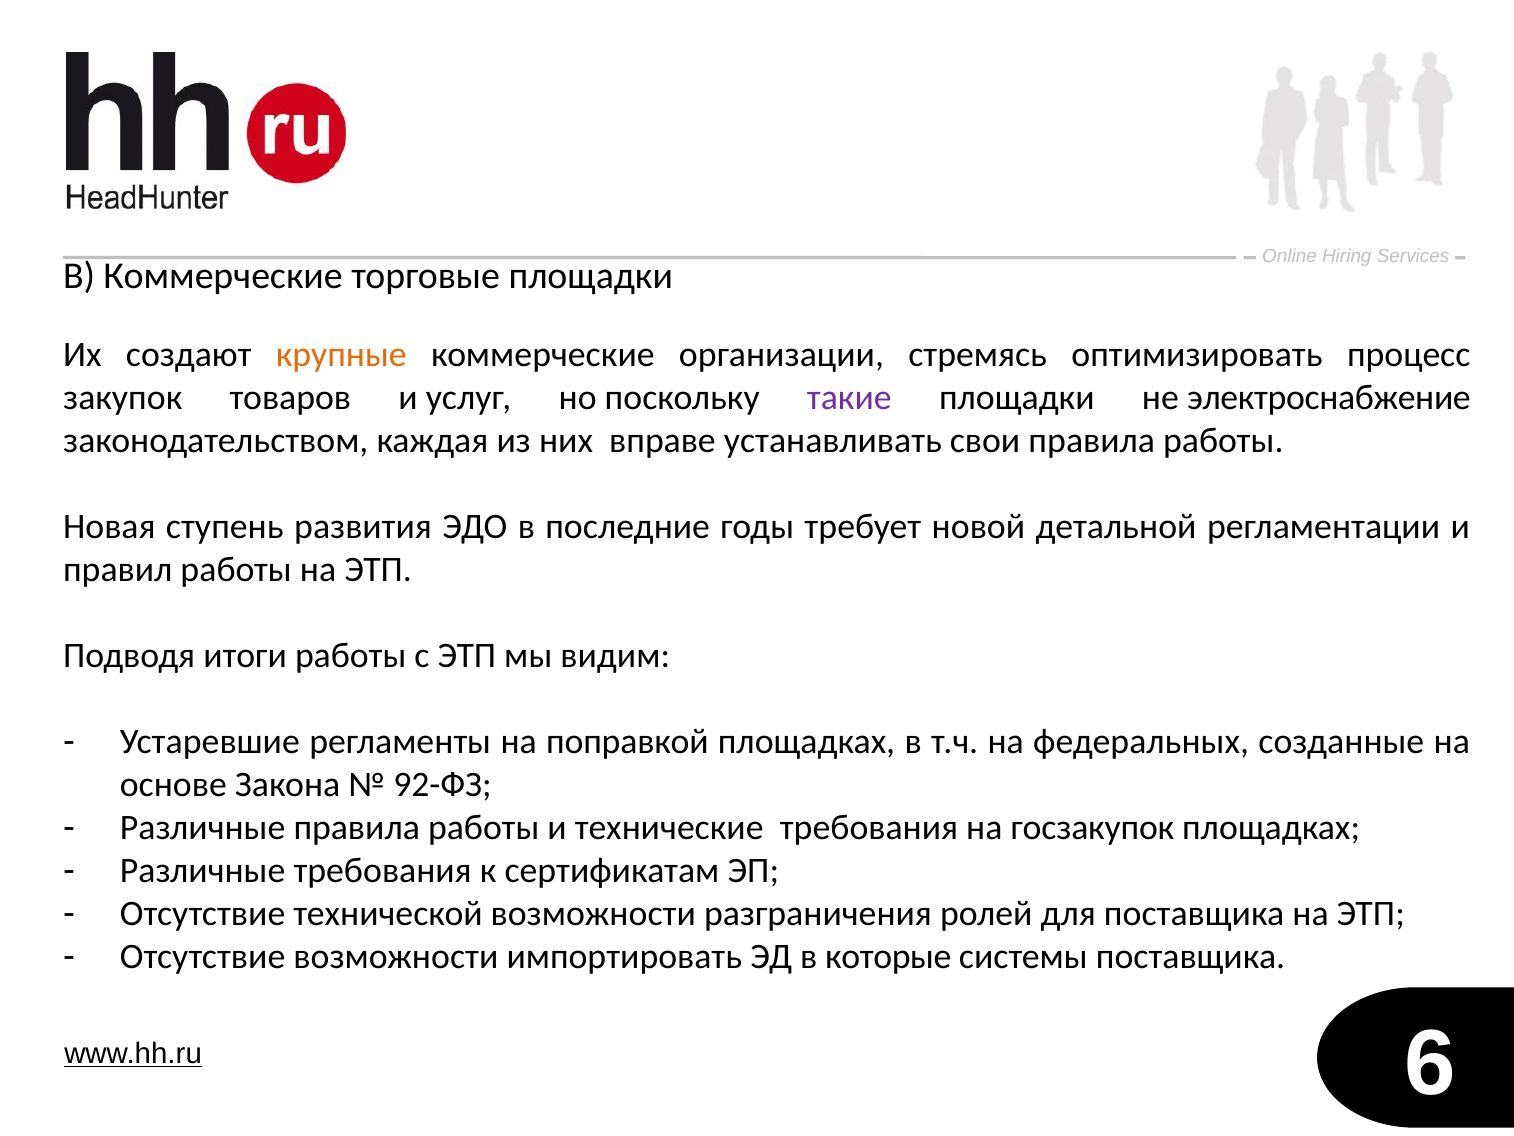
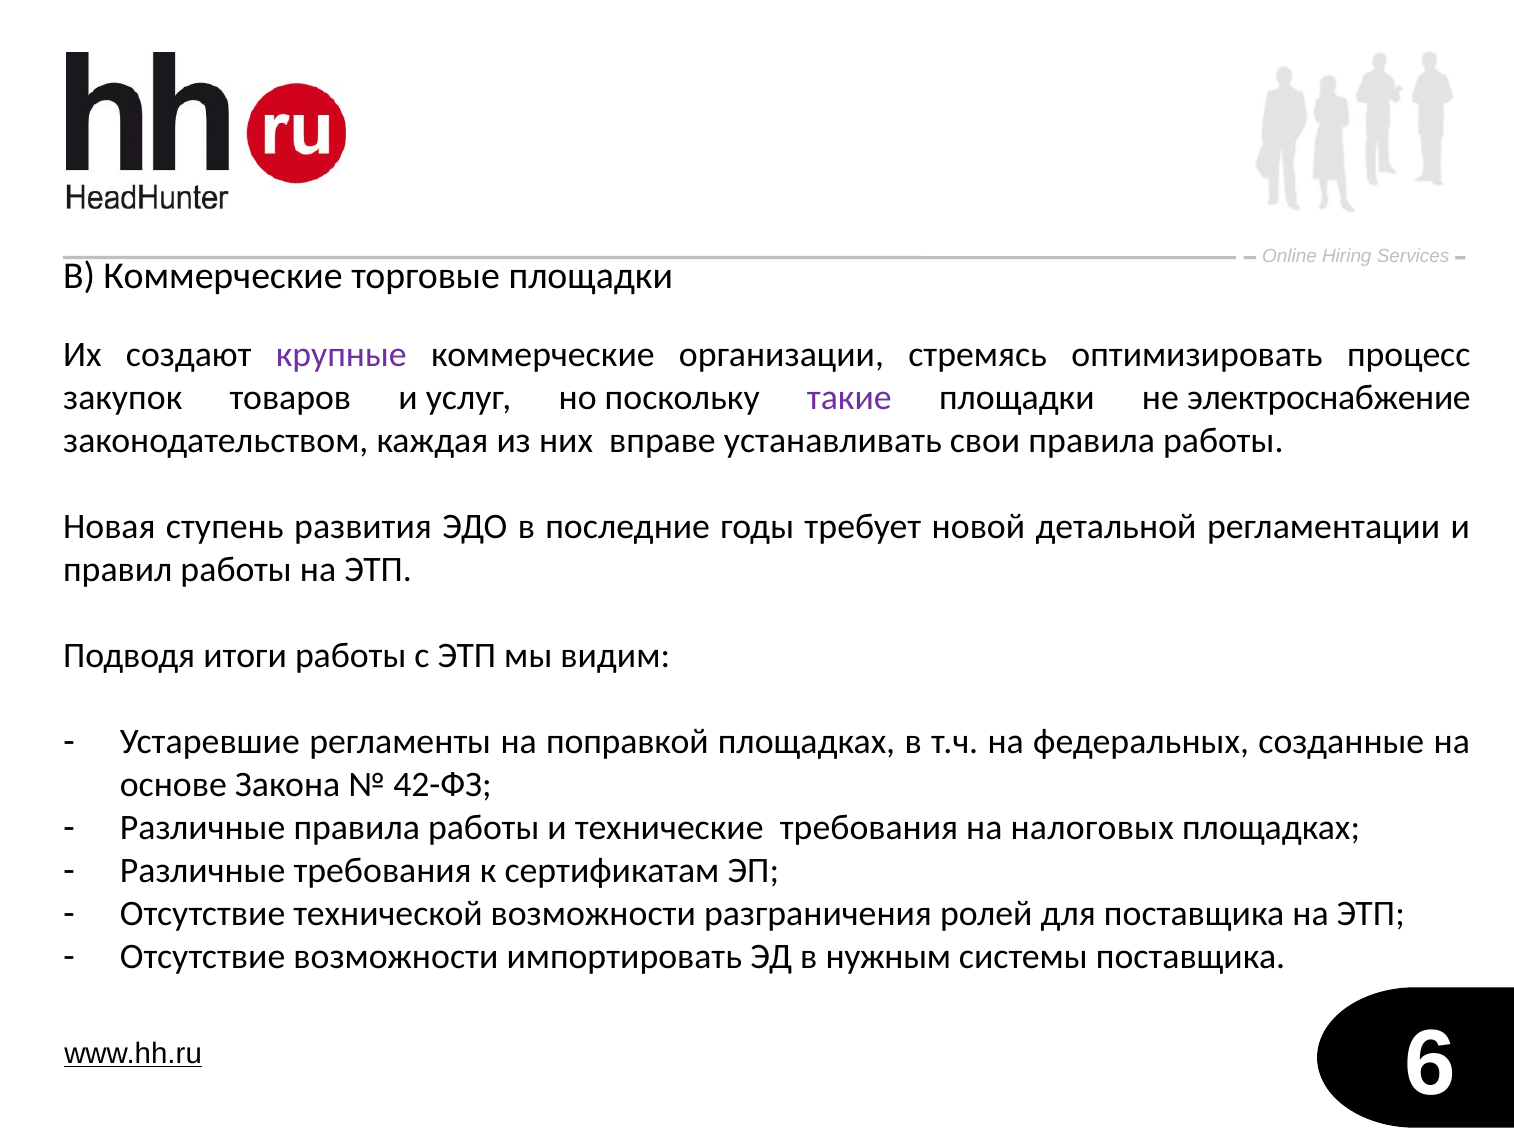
крупные colour: orange -> purple
92-ФЗ: 92-ФЗ -> 42-ФЗ
госзакупок: госзакупок -> налоговых
которые: которые -> нужным
